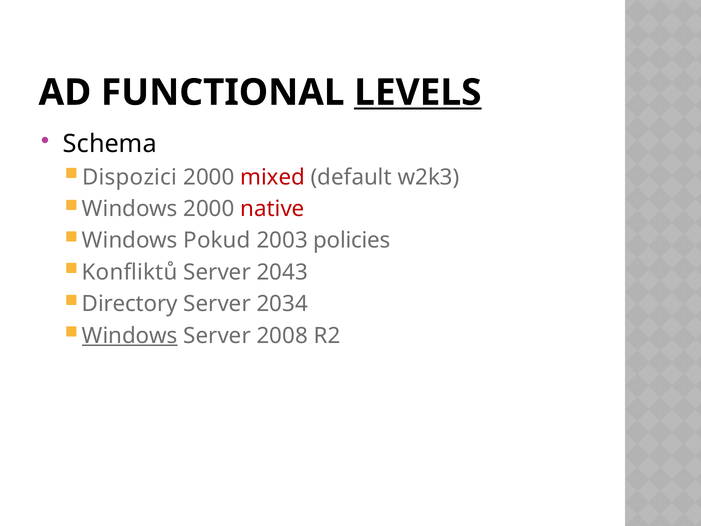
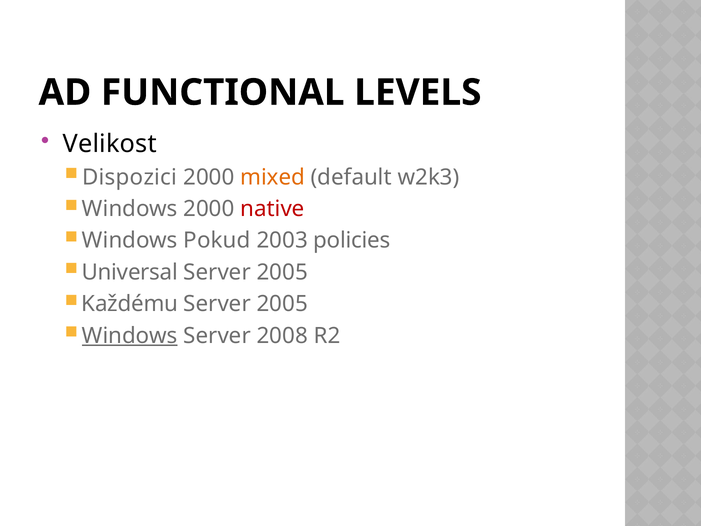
LEVELS underline: present -> none
Schema: Schema -> Velikost
mixed colour: red -> orange
Konfliktů: Konfliktů -> Universal
2043 at (282, 272): 2043 -> 2005
Directory: Directory -> Každému
2034 at (282, 304): 2034 -> 2005
